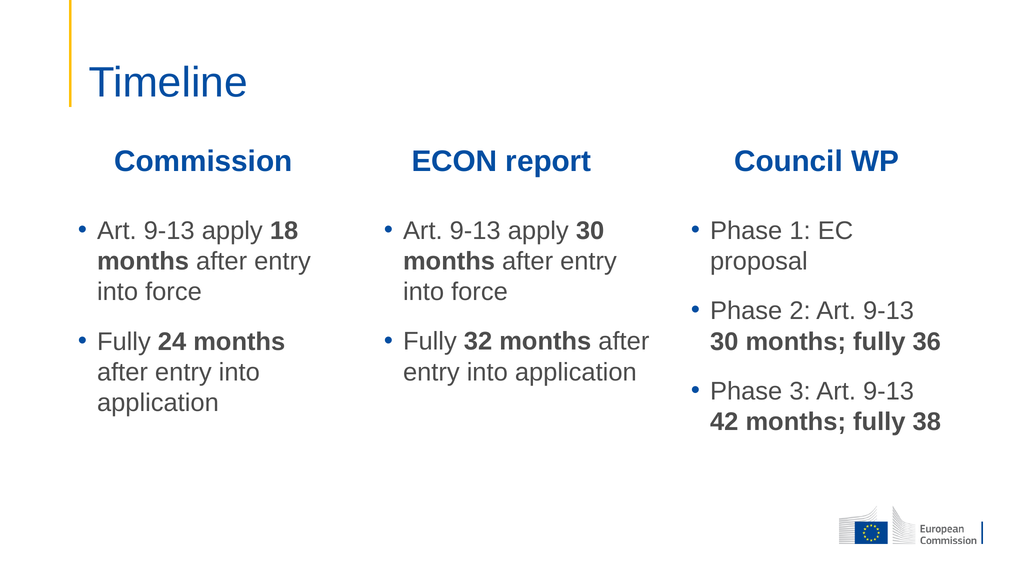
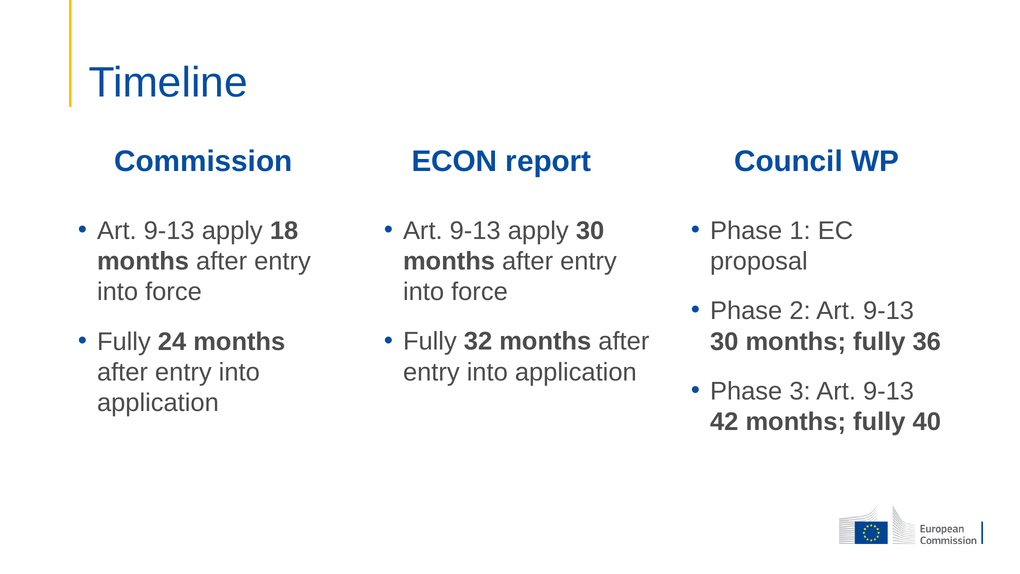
38: 38 -> 40
